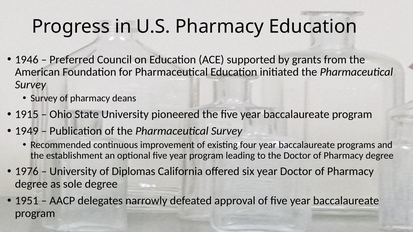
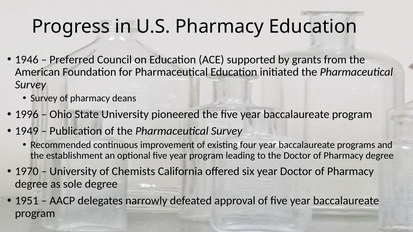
1915: 1915 -> 1996
1976: 1976 -> 1970
Diplomas: Diplomas -> Chemists
